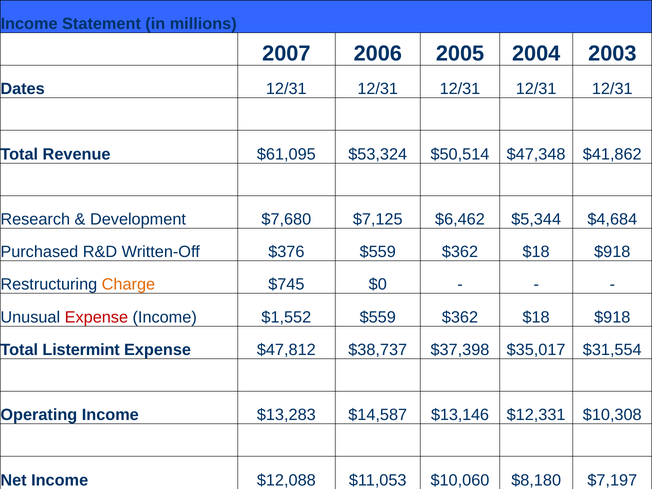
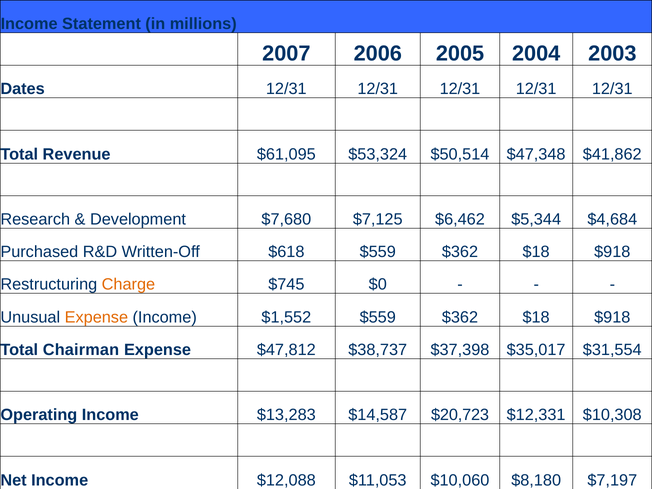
$376: $376 -> $618
Expense at (96, 317) colour: red -> orange
Listermint: Listermint -> Chairman
$13,146: $13,146 -> $20,723
